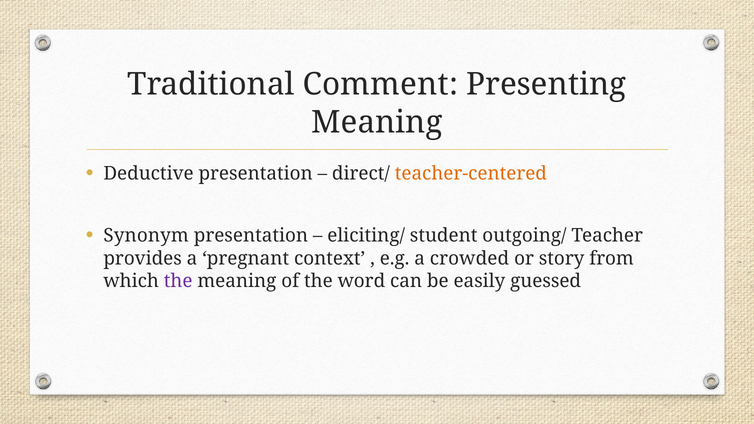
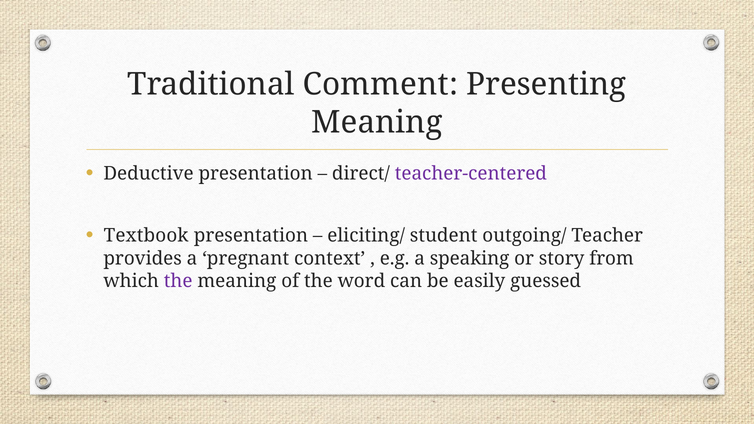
teacher-centered colour: orange -> purple
Synonym: Synonym -> Textbook
crowded: crowded -> speaking
